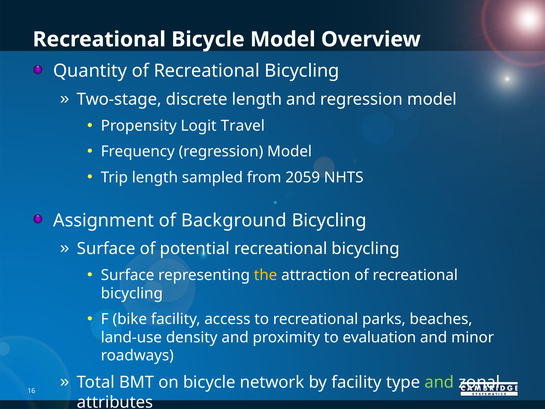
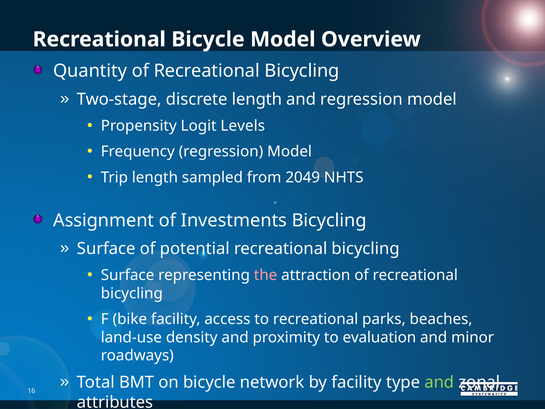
Travel: Travel -> Levels
2059: 2059 -> 2049
Background: Background -> Investments
the colour: yellow -> pink
